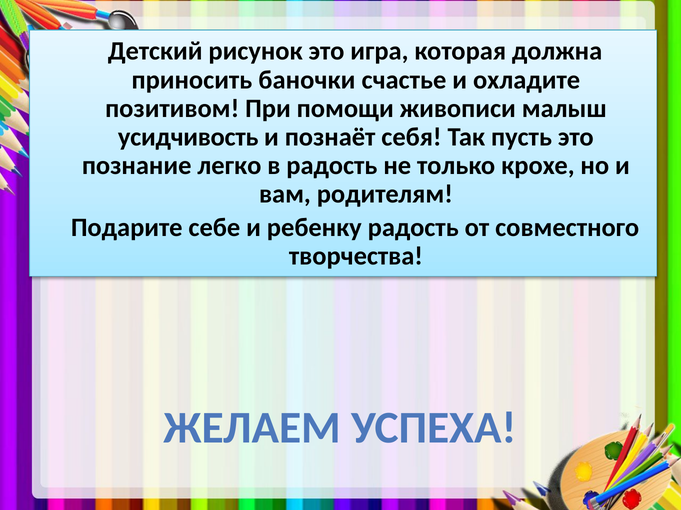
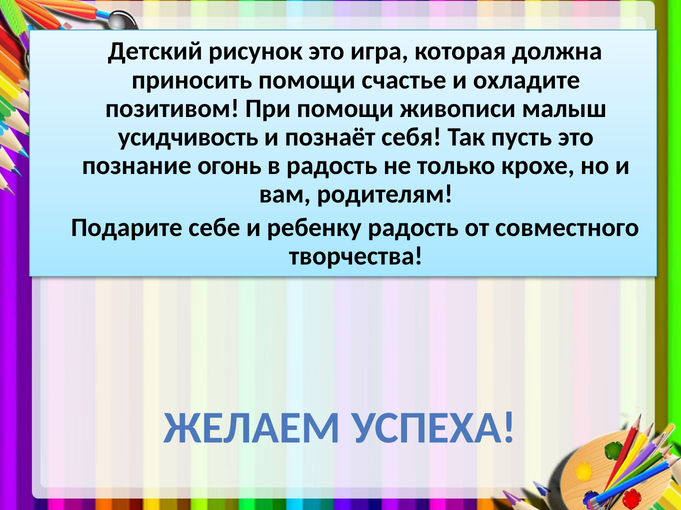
приносить баночки: баночки -> помощи
легко: легко -> огонь
